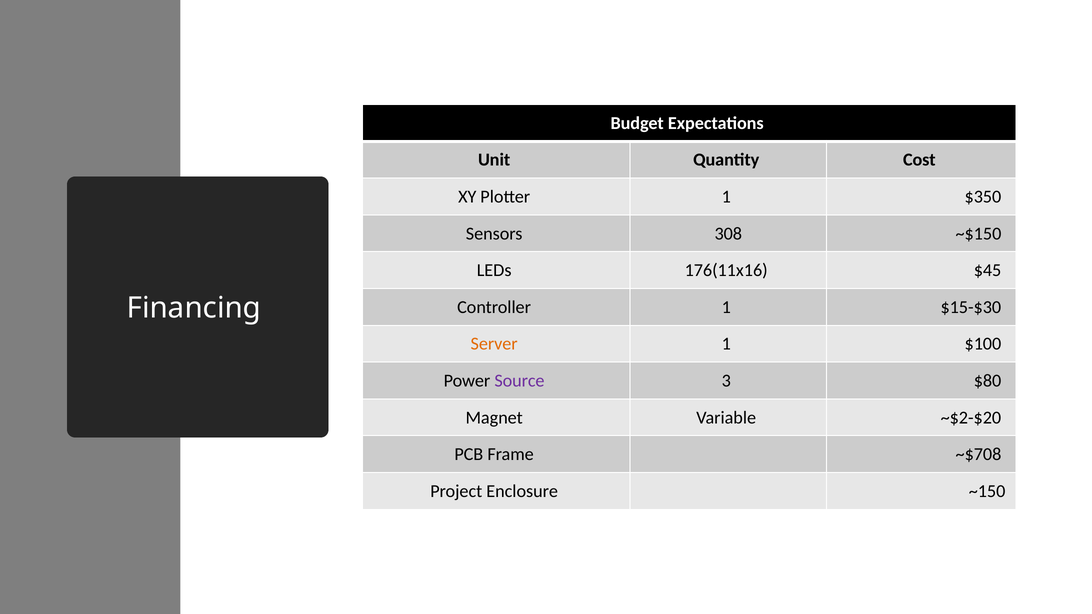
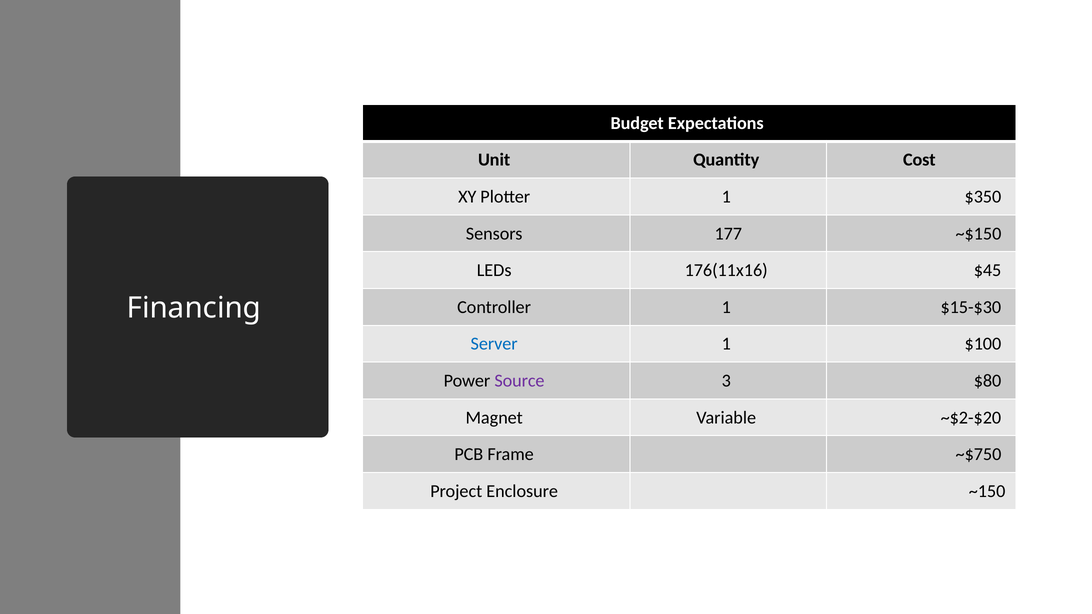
308: 308 -> 177
Server colour: orange -> blue
~$708: ~$708 -> ~$750
